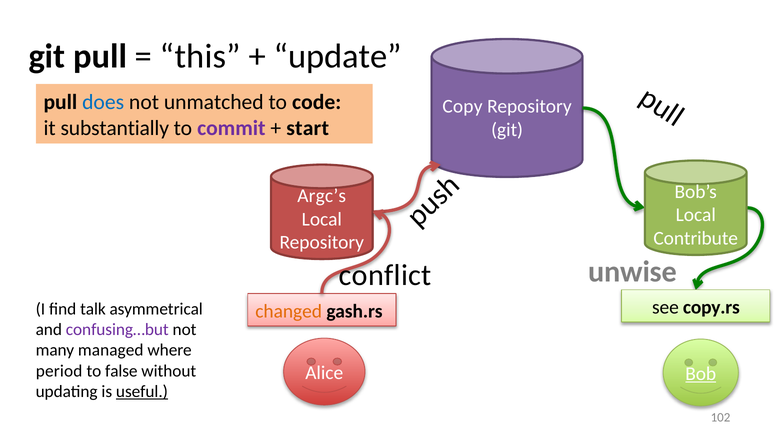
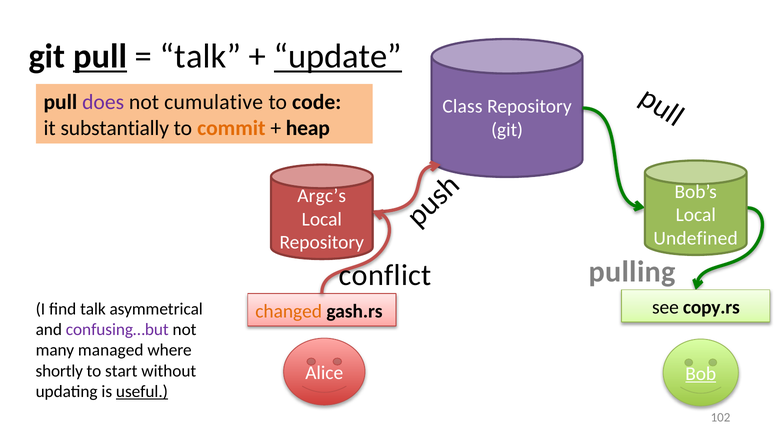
pull at (100, 57) underline: none -> present
this at (200, 57): this -> talk
update underline: none -> present
does colour: blue -> purple
unmatched: unmatched -> cumulative
Copy: Copy -> Class
commit colour: purple -> orange
start: start -> heap
Contribute: Contribute -> Undefined
unwise: unwise -> pulling
period: period -> shortly
false: false -> start
